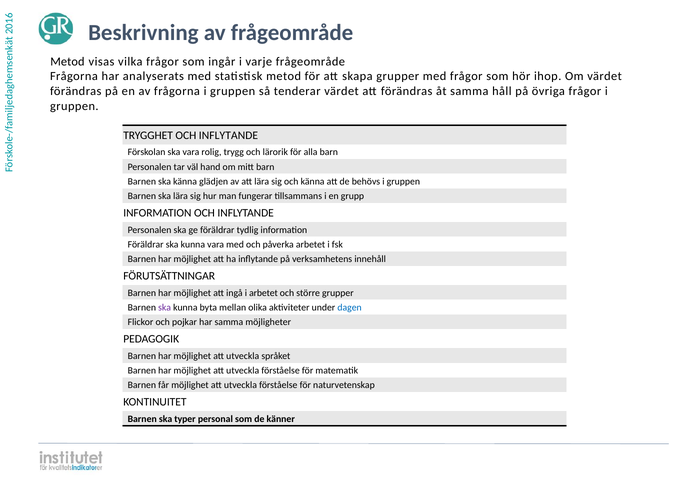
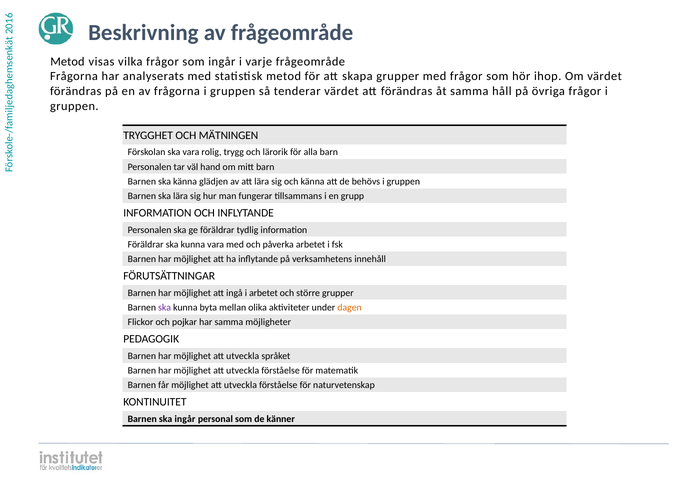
TRYGGHET OCH INFLYTANDE: INFLYTANDE -> MÄTNINGEN
dagen colour: blue -> orange
ska typer: typer -> ingår
